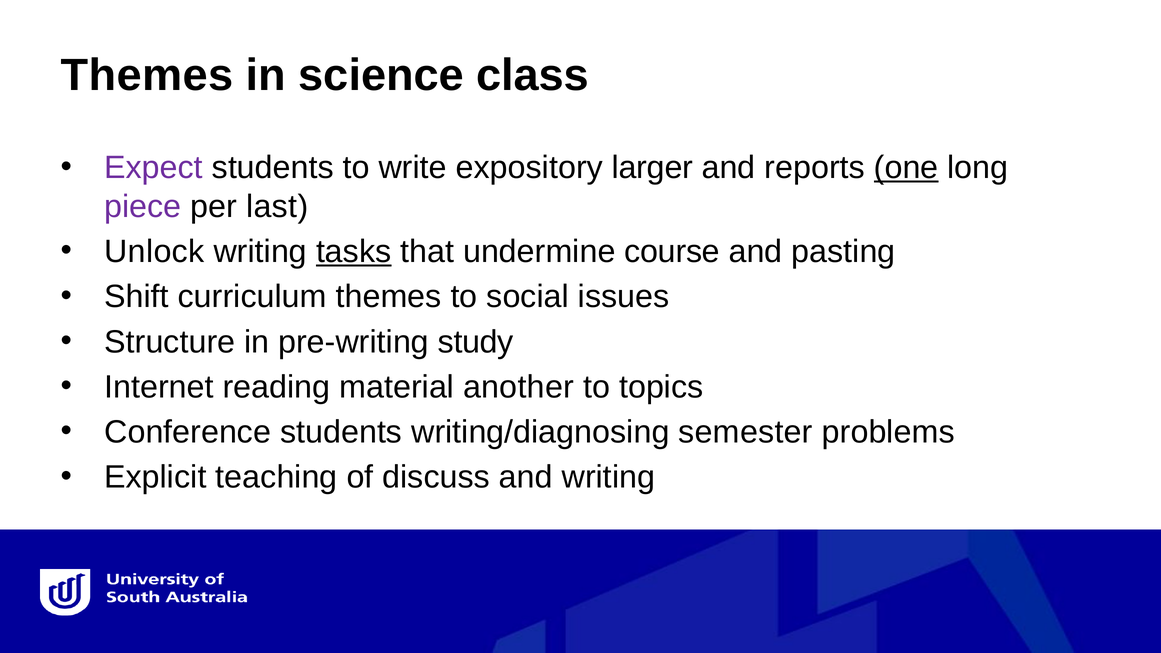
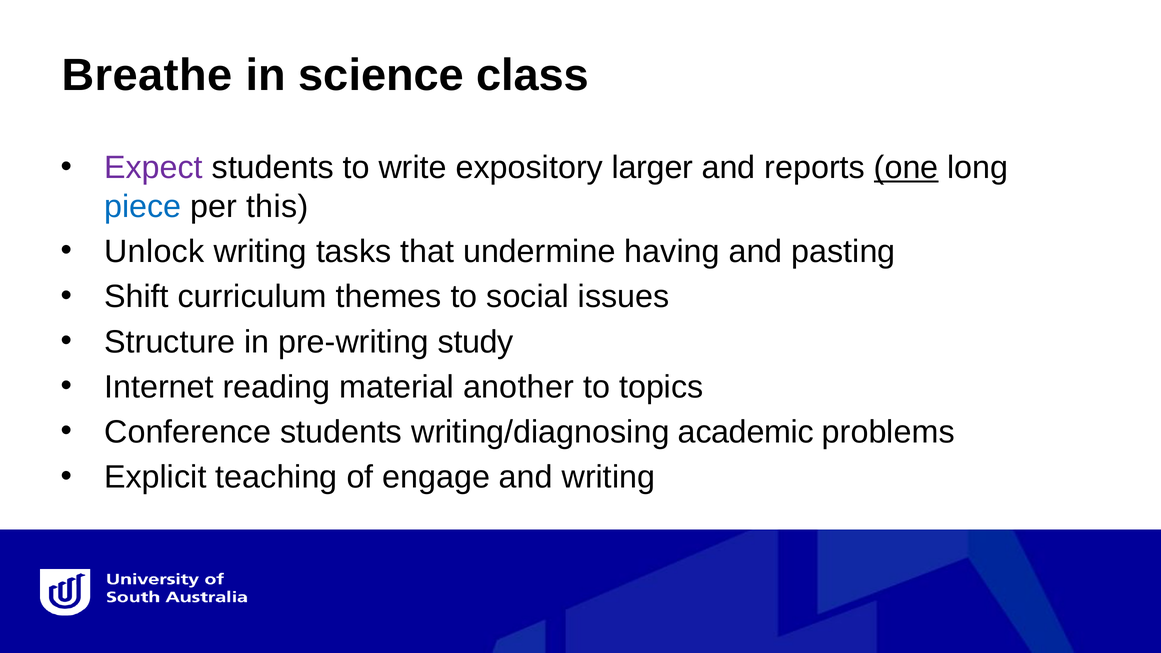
Themes at (147, 75): Themes -> Breathe
piece colour: purple -> blue
last: last -> this
tasks underline: present -> none
course: course -> having
semester: semester -> academic
discuss: discuss -> engage
